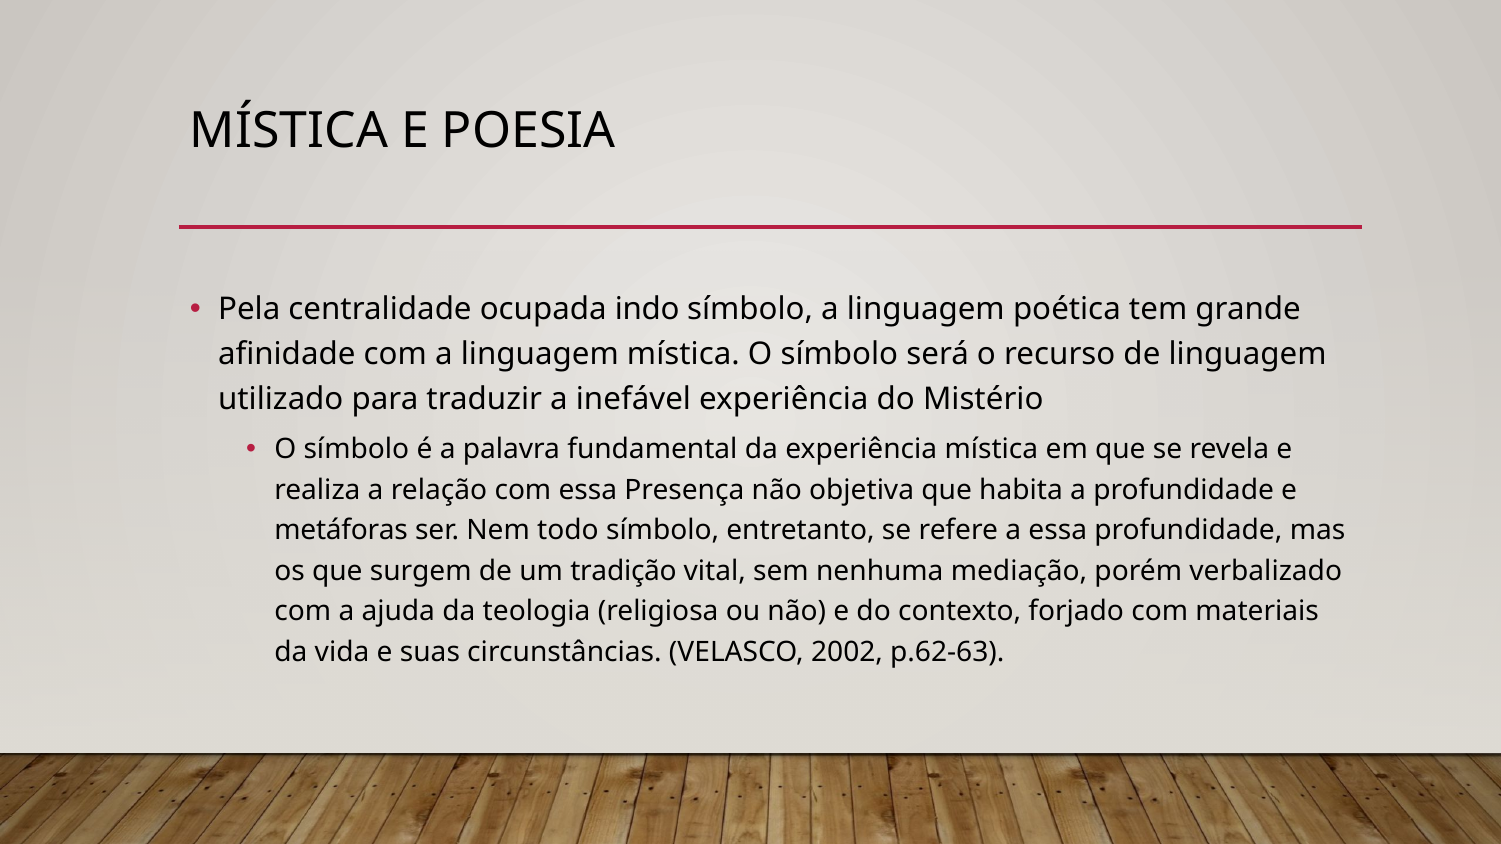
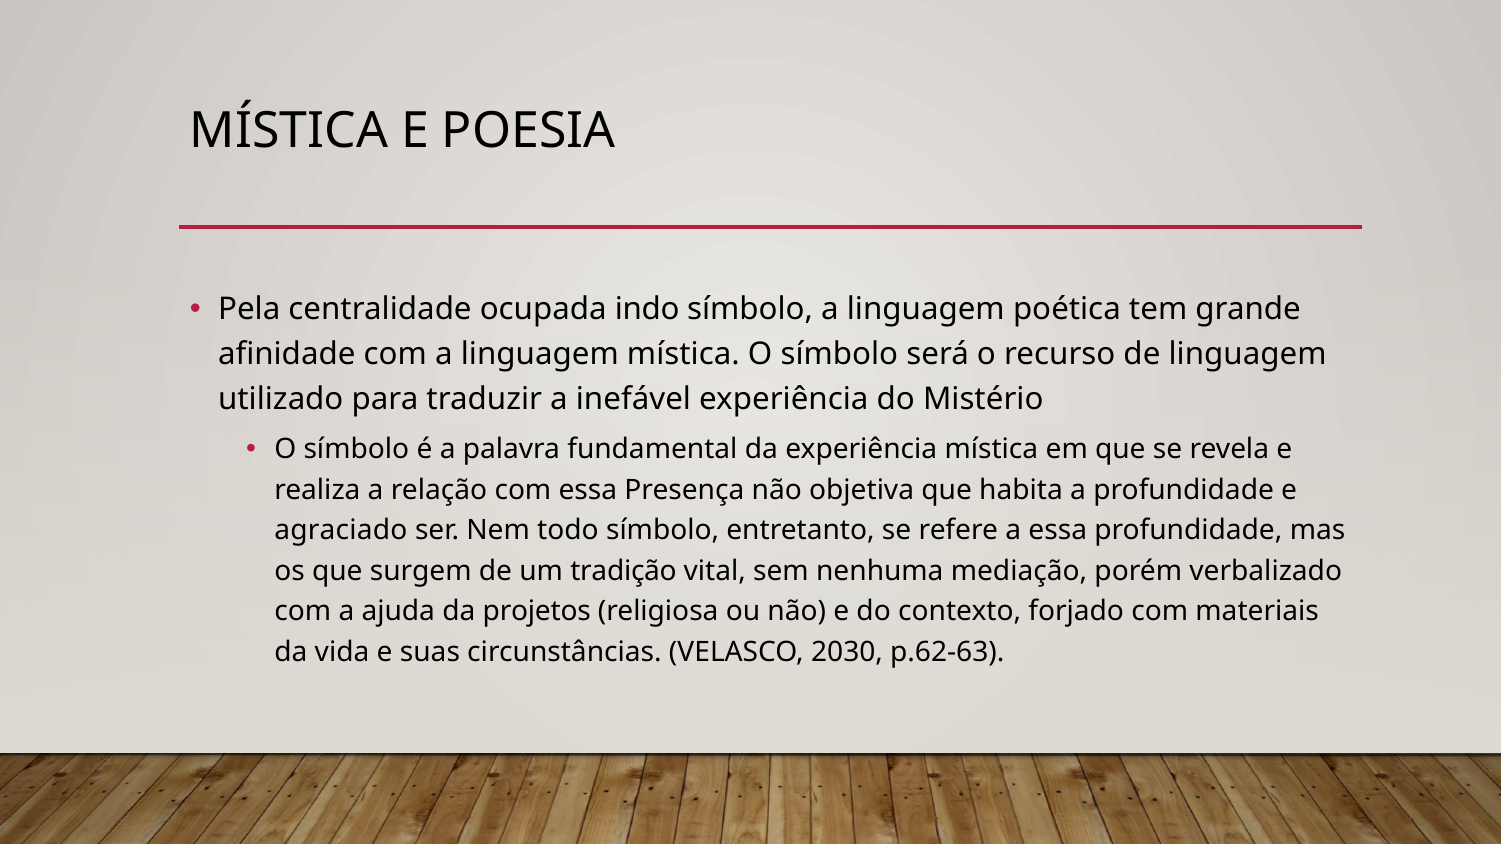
metáforas: metáforas -> agraciado
teologia: teologia -> projetos
2002: 2002 -> 2030
